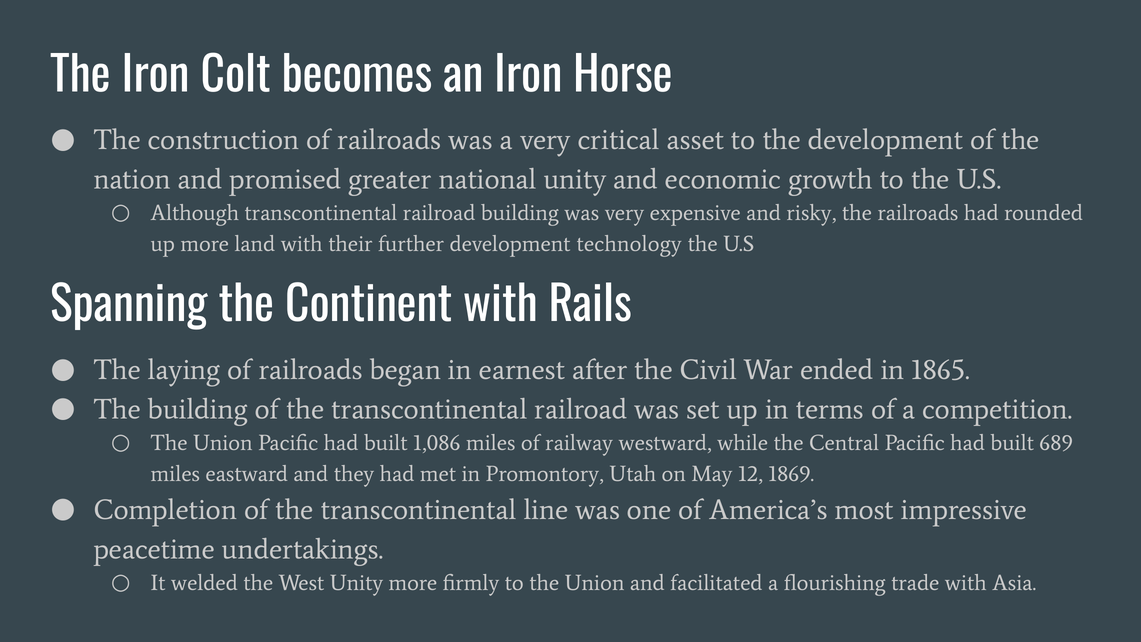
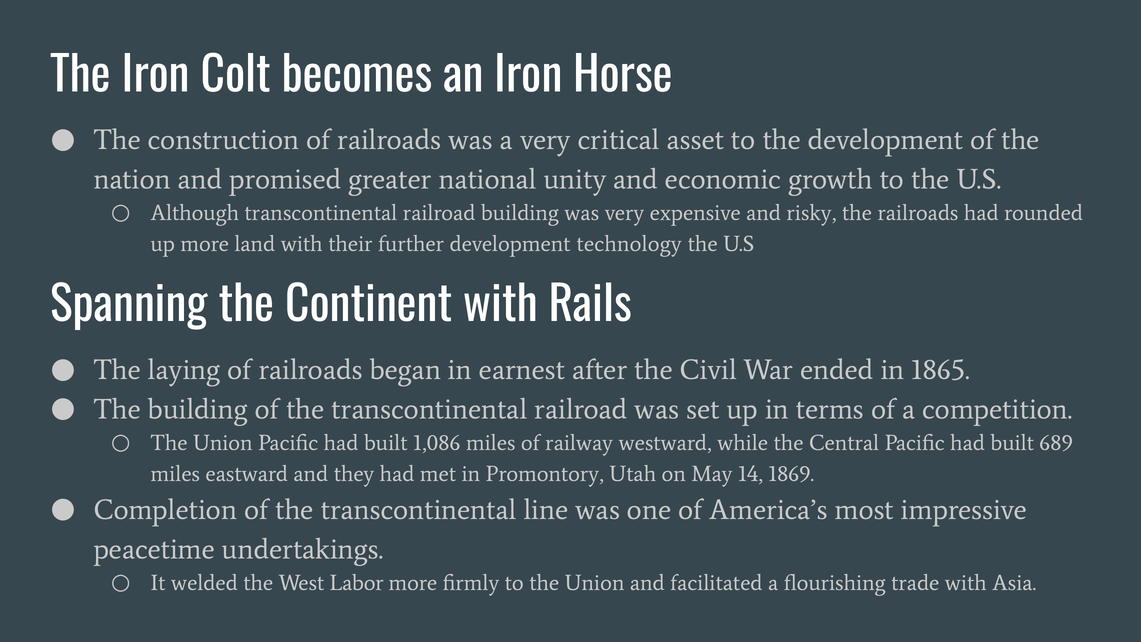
12: 12 -> 14
West Unity: Unity -> Labor
